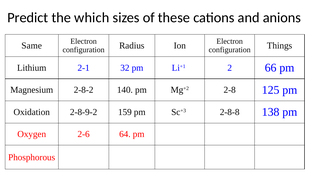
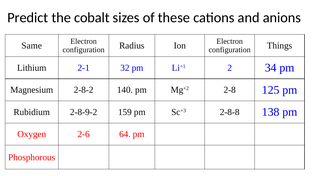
which: which -> cobalt
66: 66 -> 34
Oxidation: Oxidation -> Rubidium
